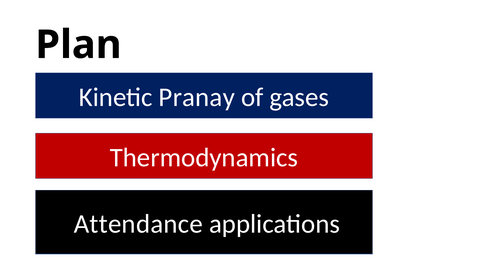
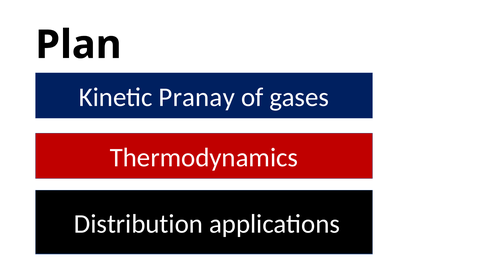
Attendance: Attendance -> Distribution
